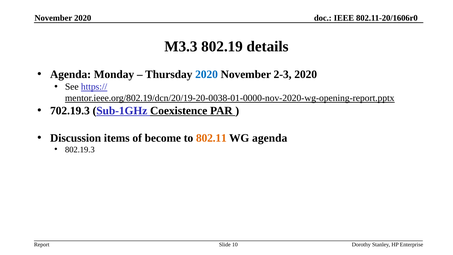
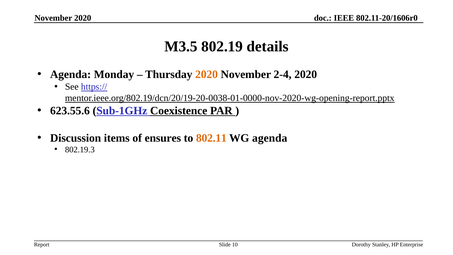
M3.3: M3.3 -> M3.5
2020 at (207, 74) colour: blue -> orange
2-3: 2-3 -> 2-4
702.19.3: 702.19.3 -> 623.55.6
become: become -> ensures
